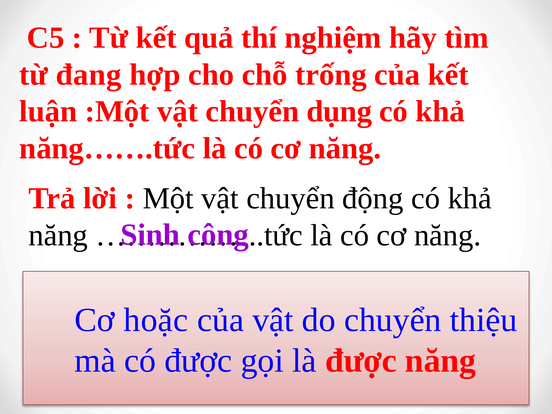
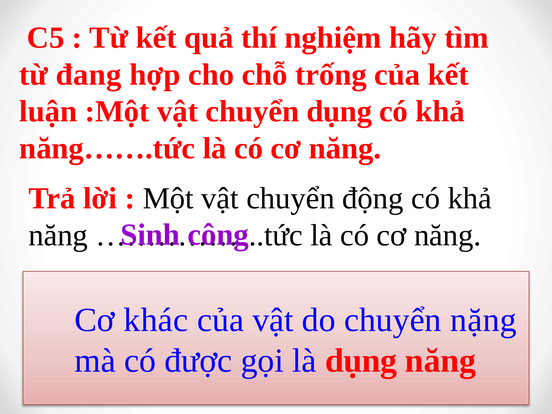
hoặc: hoặc -> khác
thiệu: thiệu -> nặng
là được: được -> dụng
